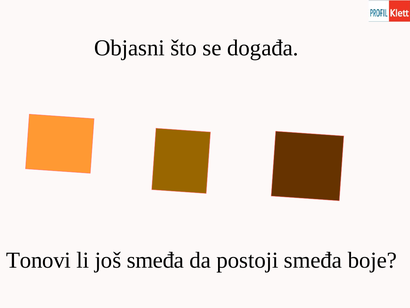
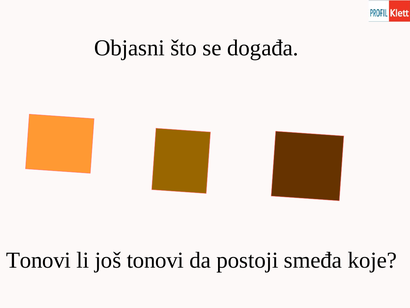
još smeđa: smeđa -> tonovi
boje: boje -> koje
